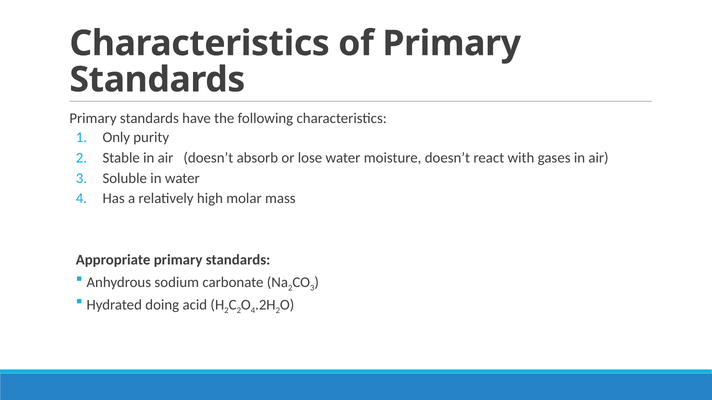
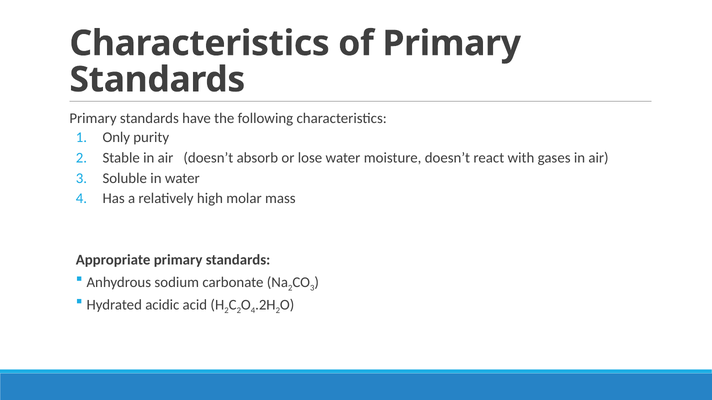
doing: doing -> acidic
